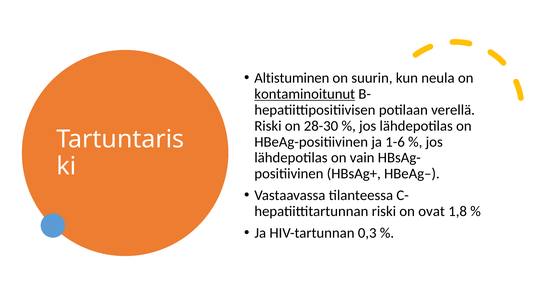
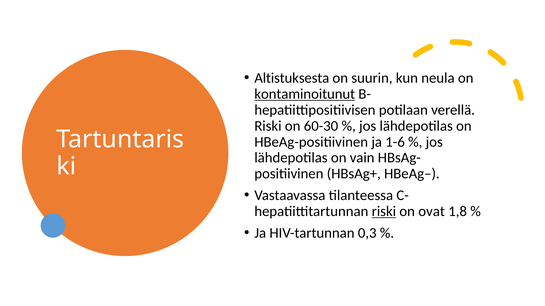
Altistuminen: Altistuminen -> Altistuksesta
28-30: 28-30 -> 60-30
riski at (384, 212) underline: none -> present
